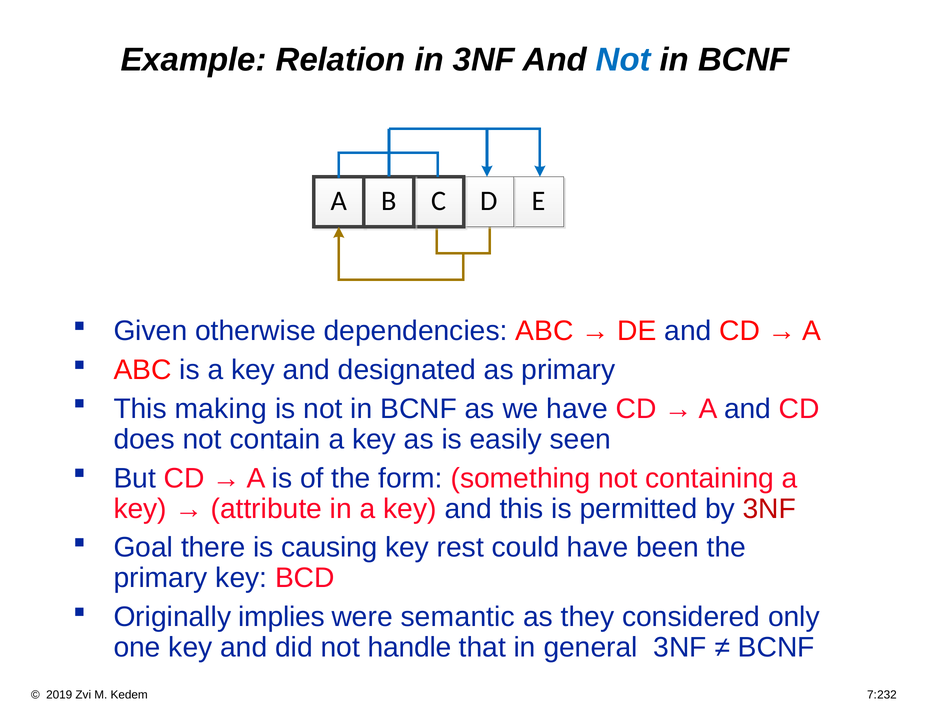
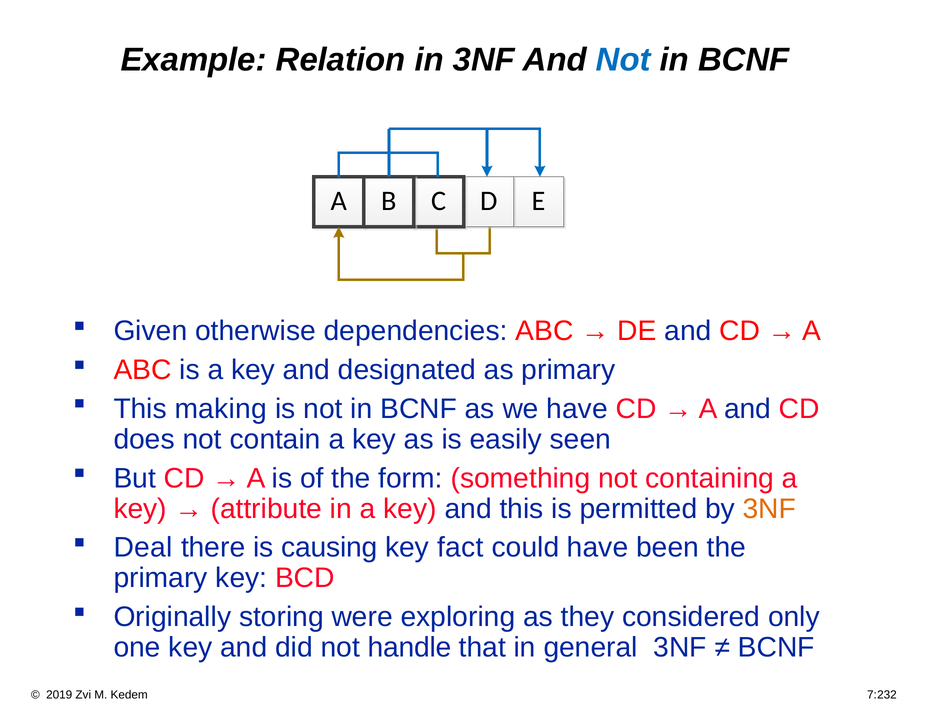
3NF at (769, 509) colour: red -> orange
Goal: Goal -> Deal
rest: rest -> fact
implies: implies -> storing
semantic: semantic -> exploring
